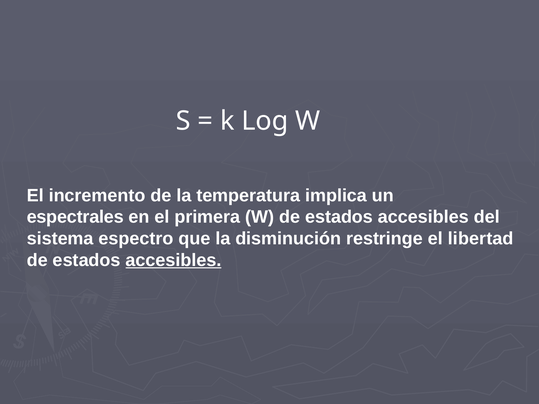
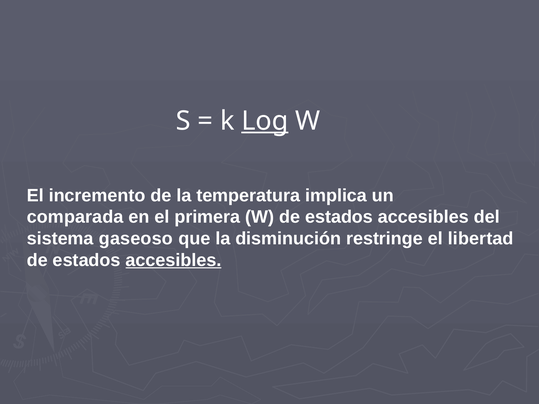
Log underline: none -> present
espectrales: espectrales -> comparada
espectro: espectro -> gaseoso
